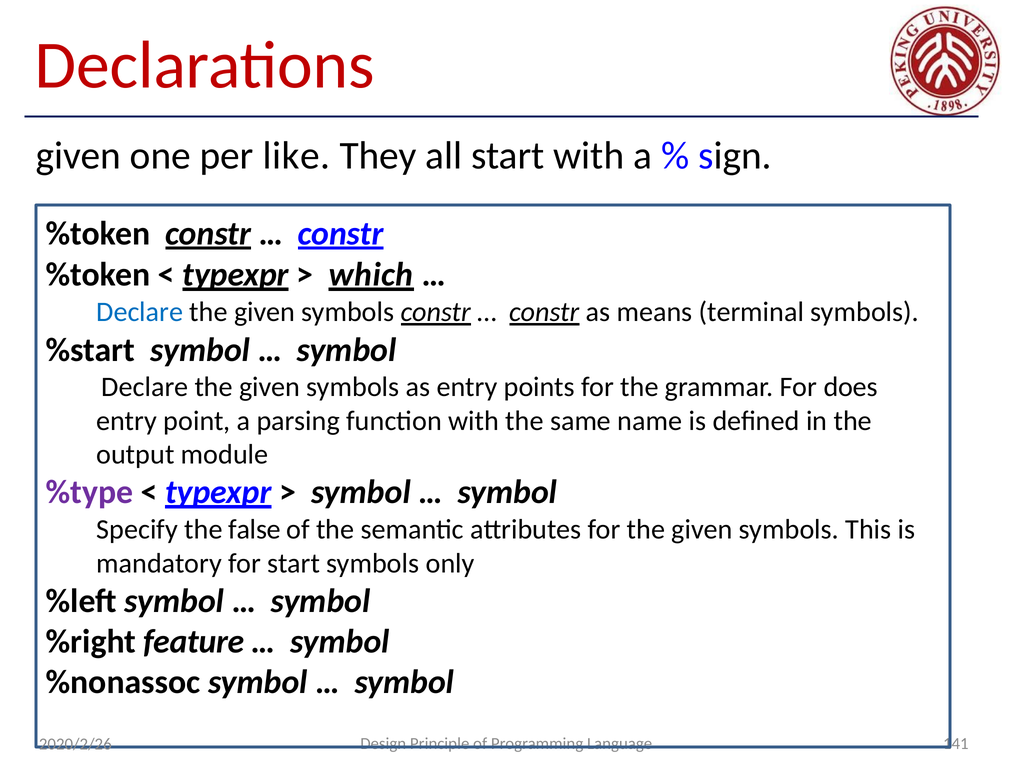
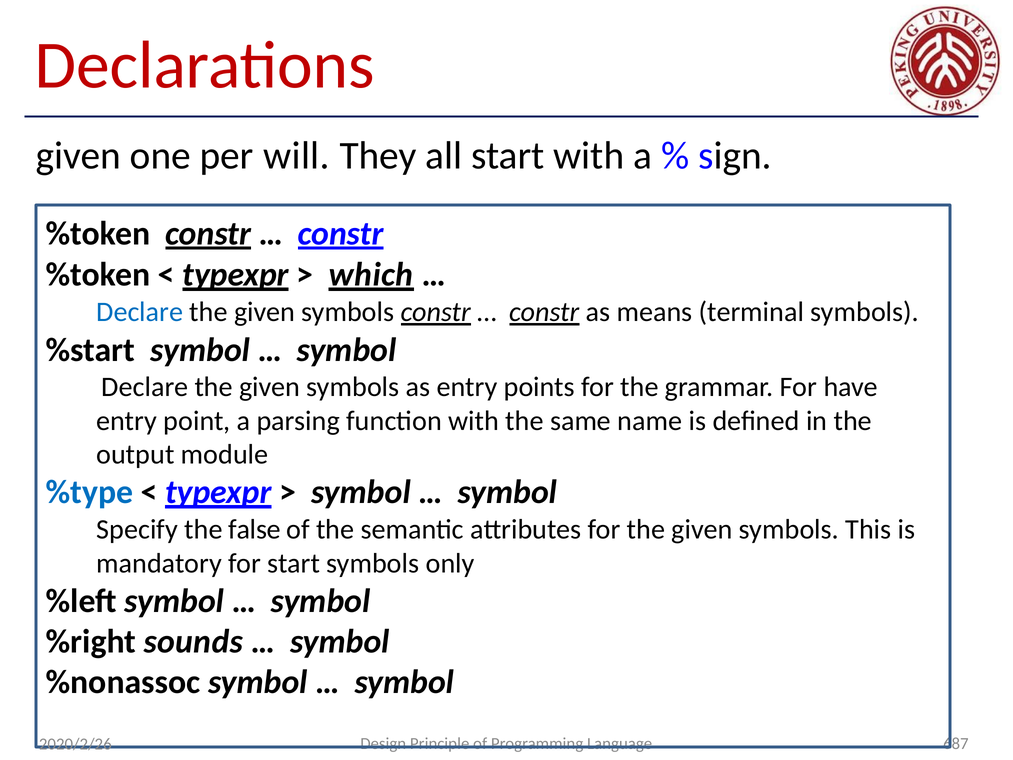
like: like -> will
does: does -> have
%type colour: purple -> blue
feature: feature -> sounds
141: 141 -> 687
